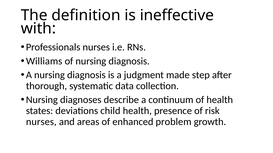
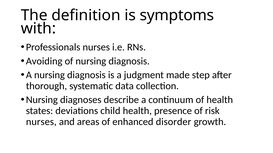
ineffective: ineffective -> symptoms
Williams: Williams -> Avoiding
problem: problem -> disorder
